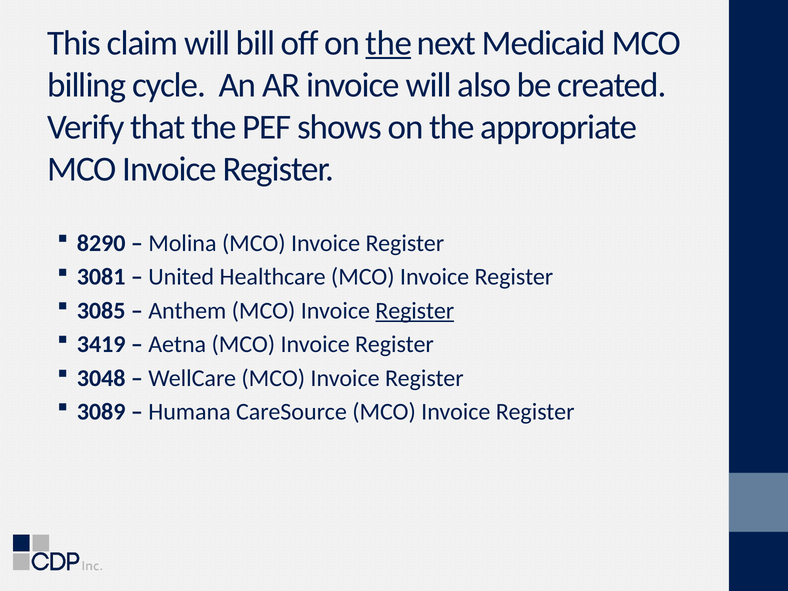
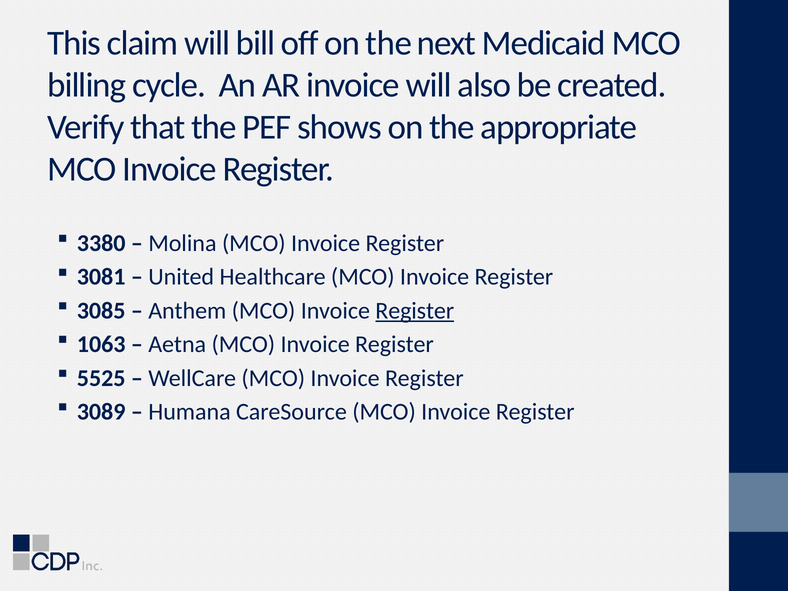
the at (389, 43) underline: present -> none
8290: 8290 -> 3380
3419: 3419 -> 1063
3048: 3048 -> 5525
